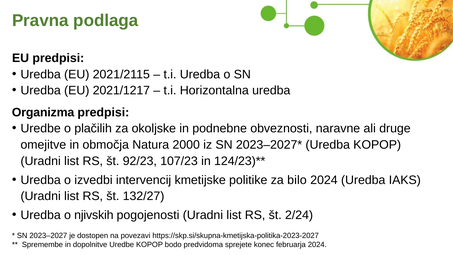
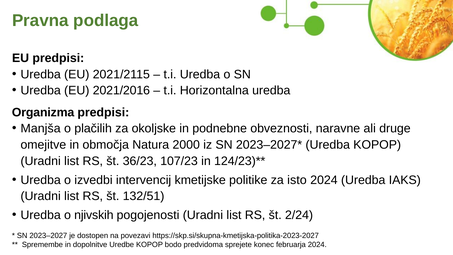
2021/1217: 2021/1217 -> 2021/2016
Uredbe at (41, 128): Uredbe -> Manjša
92/23: 92/23 -> 36/23
bilo: bilo -> isto
132/27: 132/27 -> 132/51
